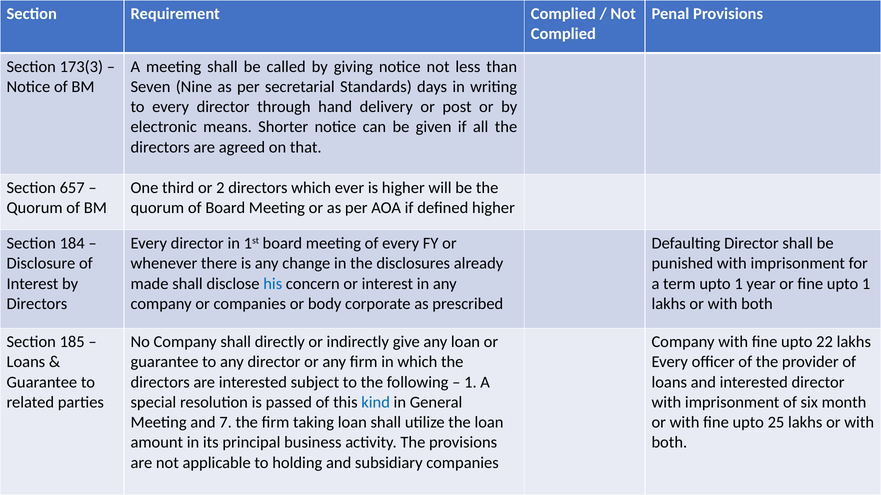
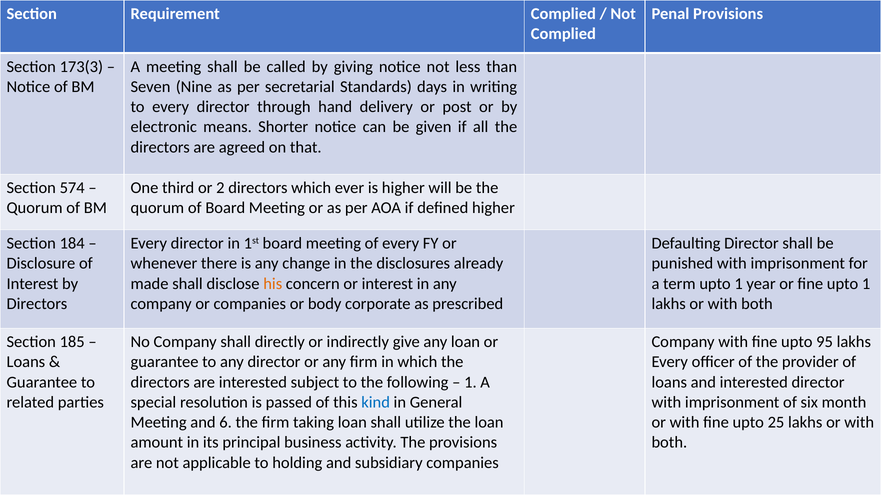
657: 657 -> 574
his colour: blue -> orange
22: 22 -> 95
7: 7 -> 6
